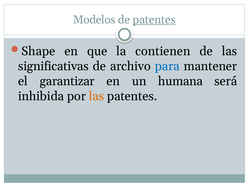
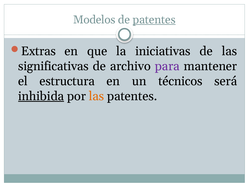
Shape: Shape -> Extras
contienen: contienen -> iniciativas
para colour: blue -> purple
garantizar: garantizar -> estructura
humana: humana -> técnicos
inhibida underline: none -> present
